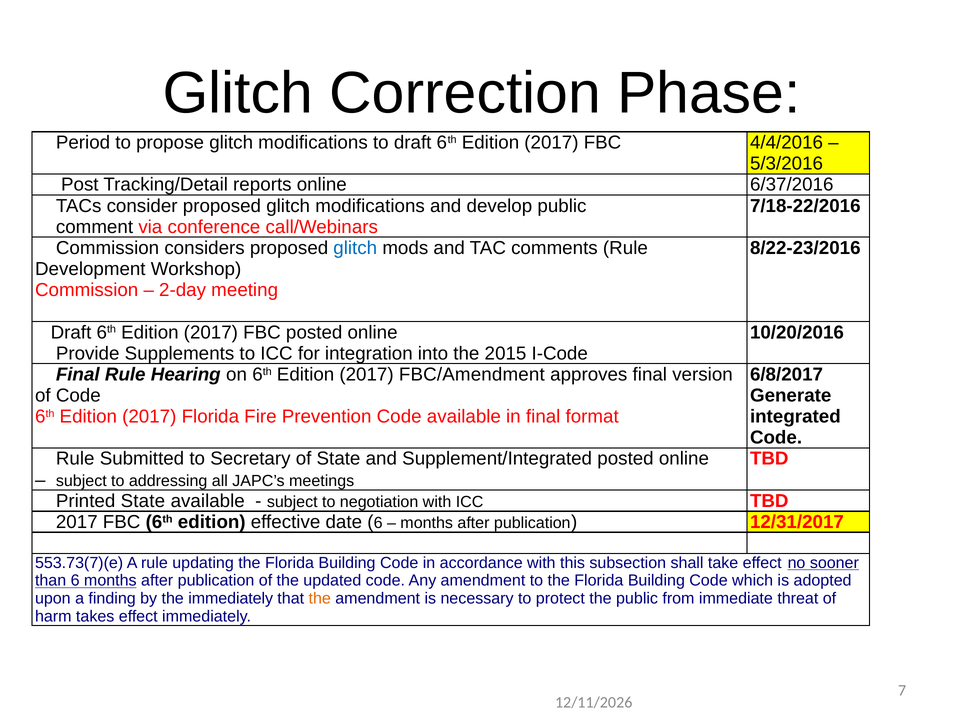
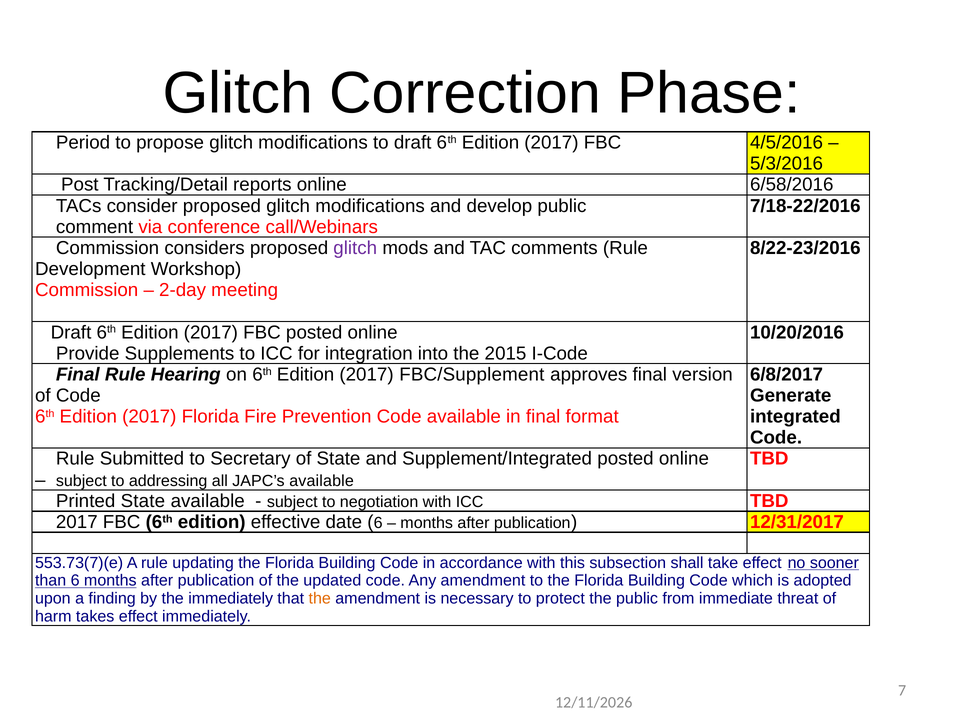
4/4/2016: 4/4/2016 -> 4/5/2016
6/37/2016: 6/37/2016 -> 6/58/2016
glitch at (355, 248) colour: blue -> purple
FBC/Amendment: FBC/Amendment -> FBC/Supplement
JAPC’s meetings: meetings -> available
